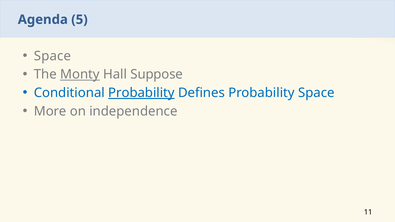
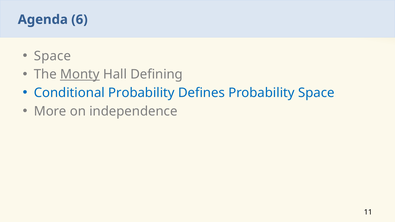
5: 5 -> 6
Suppose: Suppose -> Defining
Probability at (141, 93) underline: present -> none
